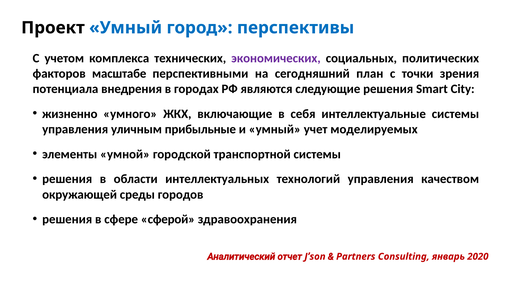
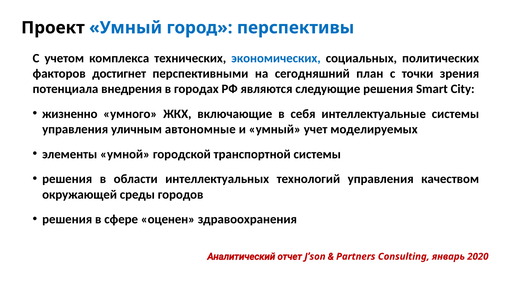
экономических colour: purple -> blue
масштабе: масштабе -> достигнет
прибыльные: прибыльные -> автономные
сферой: сферой -> оценен
